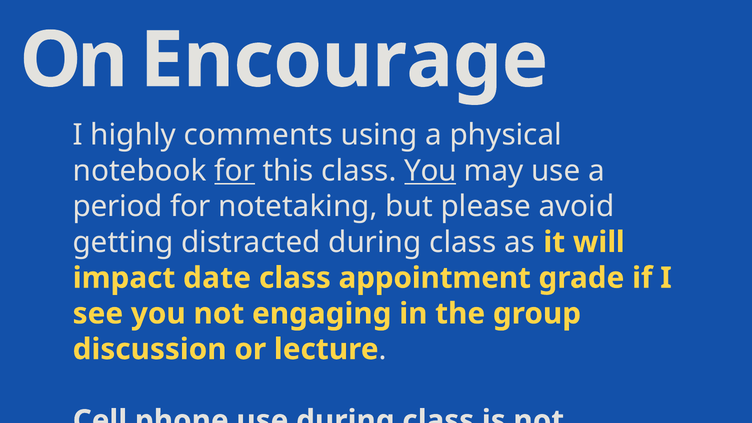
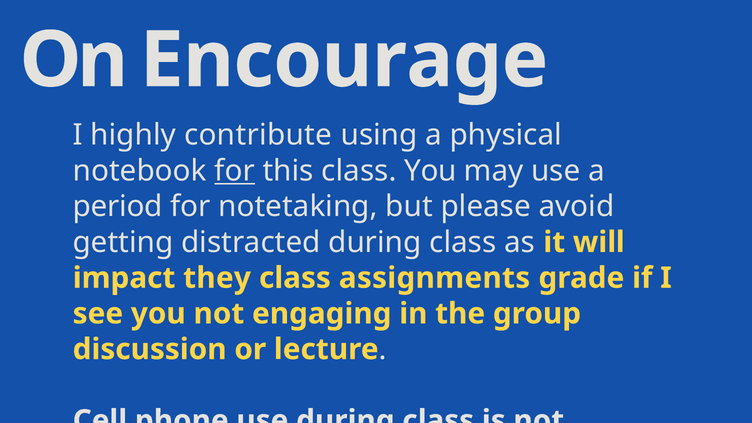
comments: comments -> contribute
You at (430, 171) underline: present -> none
date: date -> they
appointment: appointment -> assignments
